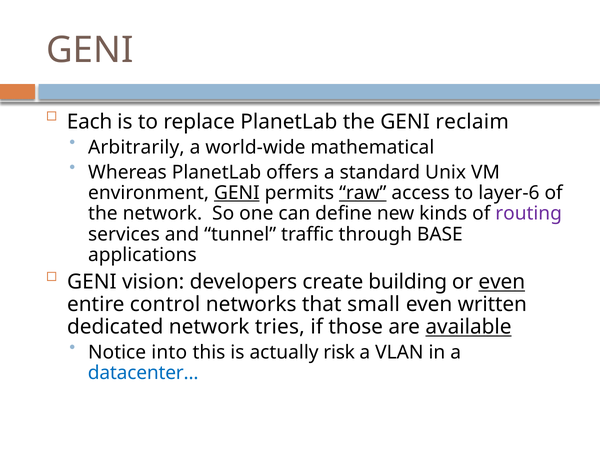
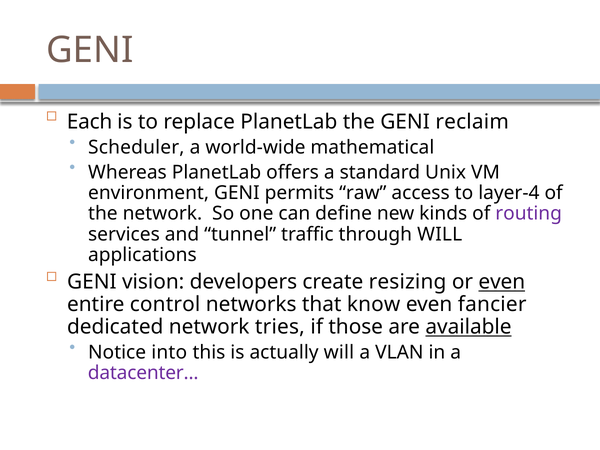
Arbitrarily: Arbitrarily -> Scheduler
GENI at (237, 193) underline: present -> none
raw underline: present -> none
layer-6: layer-6 -> layer-4
through BASE: BASE -> WILL
building: building -> resizing
small: small -> know
written: written -> fancier
actually risk: risk -> will
datacenter colour: blue -> purple
